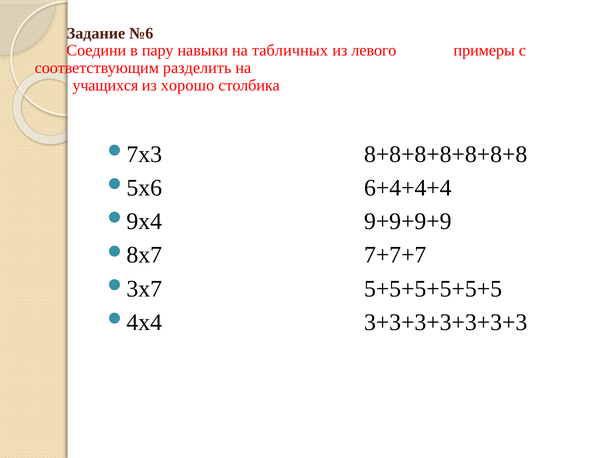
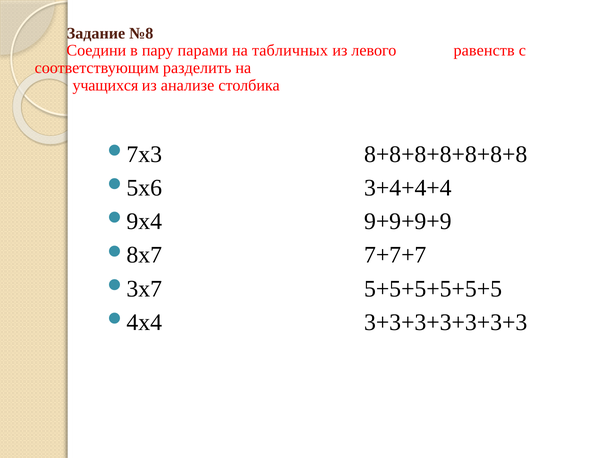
№6: №6 -> №8
навыки: навыки -> парами
примеры: примеры -> равенств
хорошо: хорошо -> анализе
6+4+4+4: 6+4+4+4 -> 3+4+4+4
